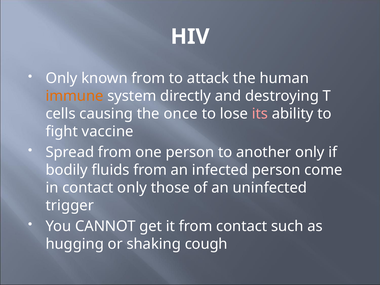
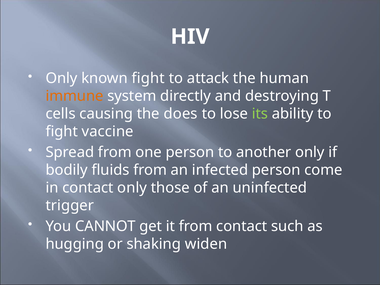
known from: from -> fight
once: once -> does
its colour: pink -> light green
cough: cough -> widen
